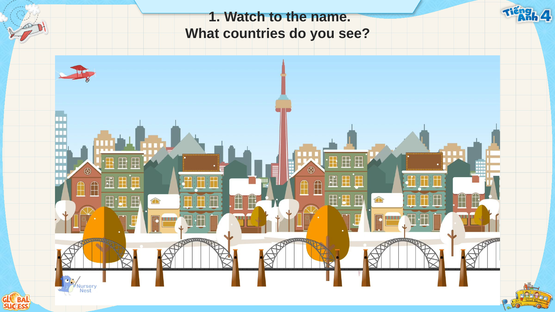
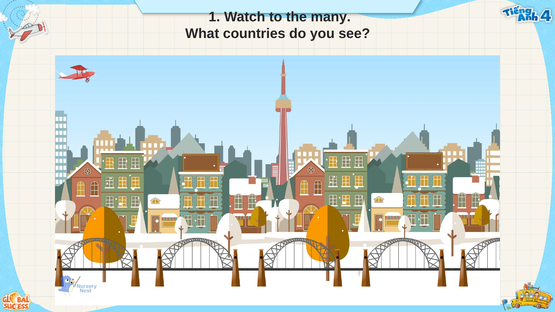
name: name -> many
